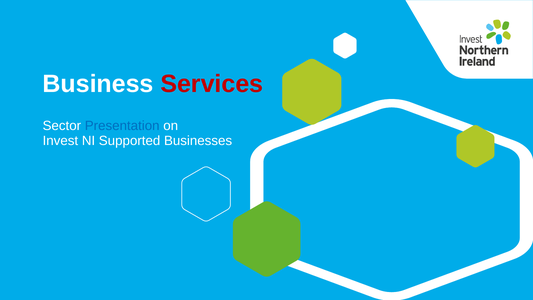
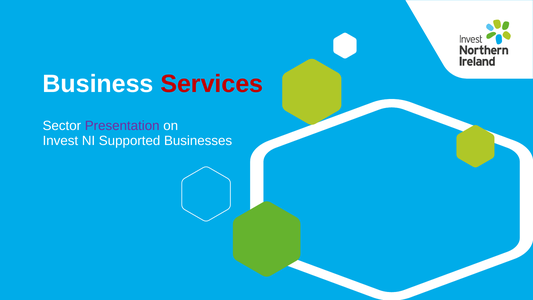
Presentation colour: blue -> purple
